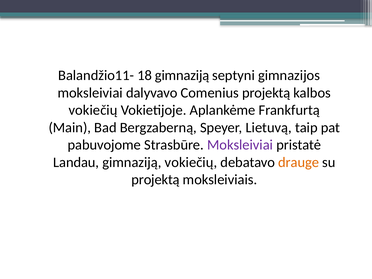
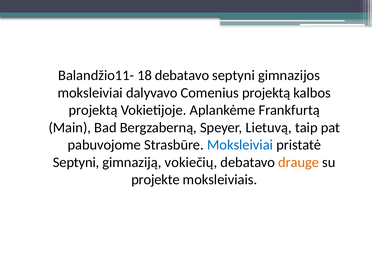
18 gimnaziją: gimnaziją -> debatavo
vokiečių at (93, 110): vokiečių -> projektą
Moksleiviai at (240, 145) colour: purple -> blue
Landau at (76, 162): Landau -> Septyni
projektą at (156, 180): projektą -> projekte
